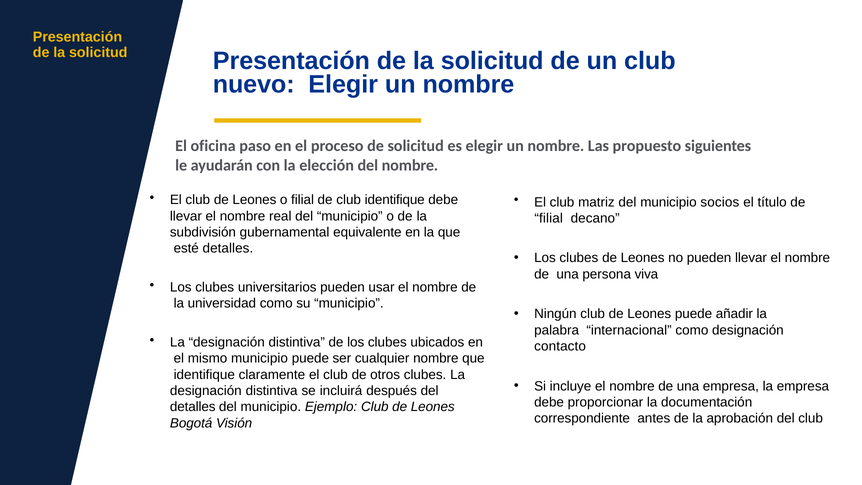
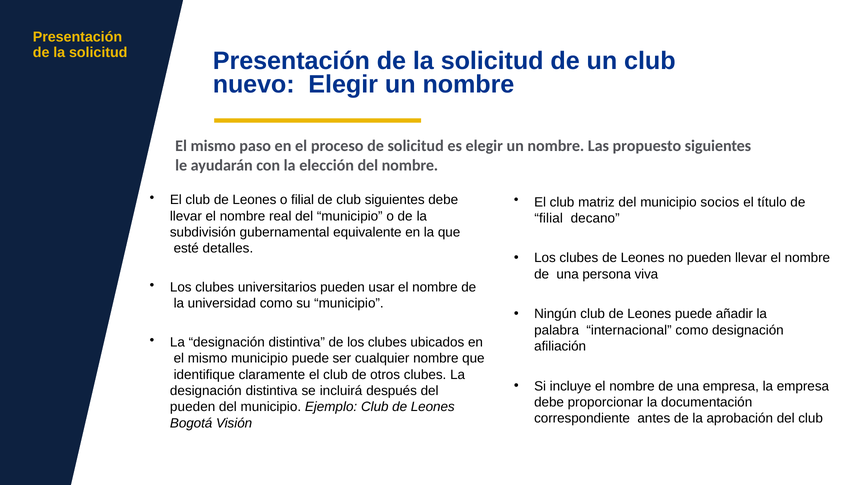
oficina at (213, 146): oficina -> mismo
club identifique: identifique -> siguientes
contacto: contacto -> afiliación
detalles at (193, 407): detalles -> pueden
